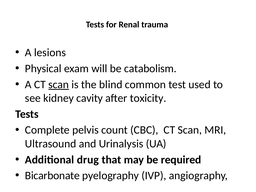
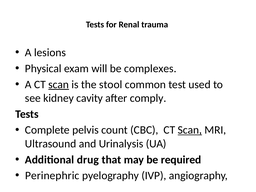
catabolism: catabolism -> complexes
blind: blind -> stool
toxicity: toxicity -> comply
Scan at (190, 130) underline: none -> present
Bicarbonate: Bicarbonate -> Perinephric
